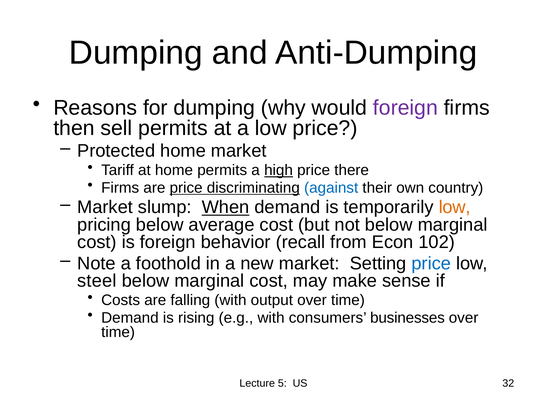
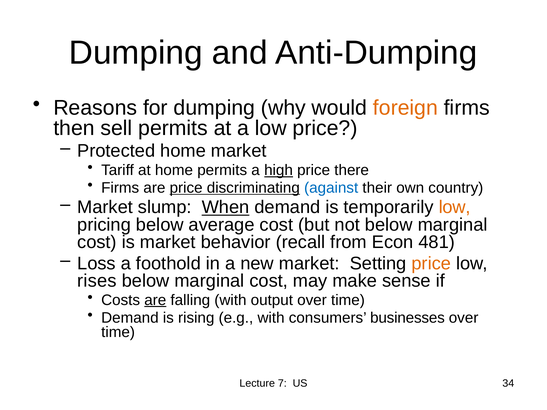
foreign at (405, 108) colour: purple -> orange
is foreign: foreign -> market
102: 102 -> 481
Note: Note -> Loss
price at (431, 264) colour: blue -> orange
steel: steel -> rises
are at (155, 300) underline: none -> present
5: 5 -> 7
32: 32 -> 34
